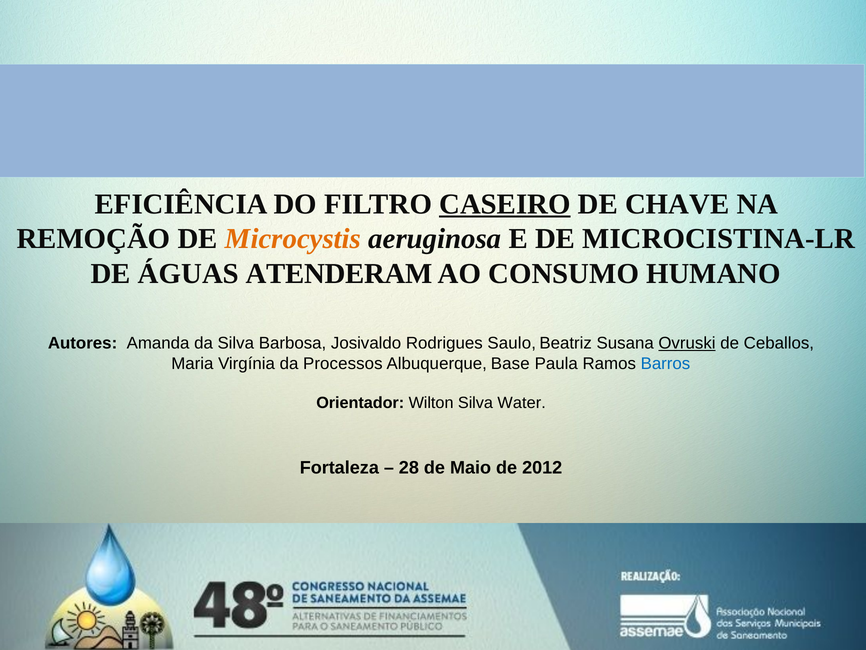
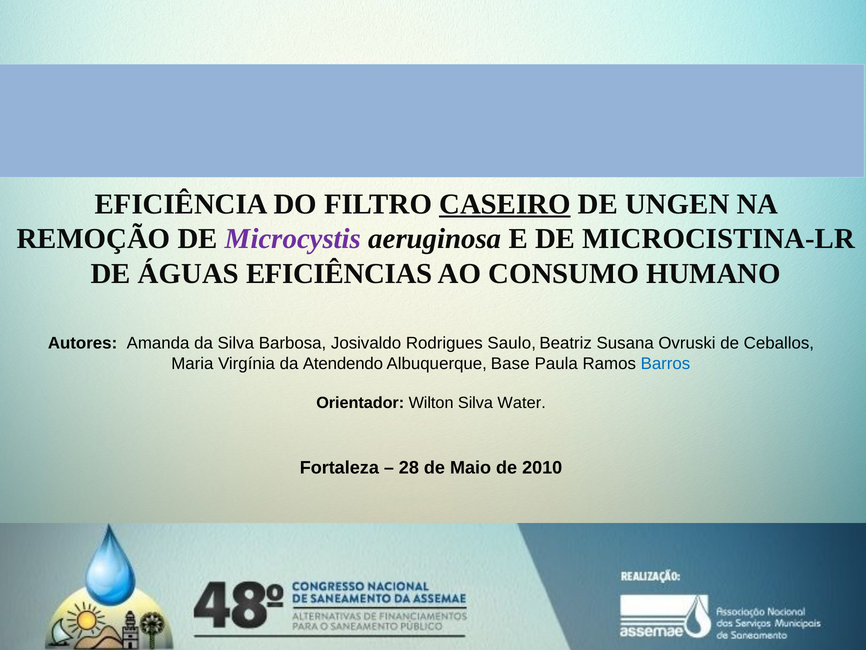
CHAVE: CHAVE -> UNGEN
Microcystis colour: orange -> purple
ATENDERAM: ATENDERAM -> EFICIÊNCIAS
Ovruski underline: present -> none
Processos: Processos -> Atendendo
2012: 2012 -> 2010
